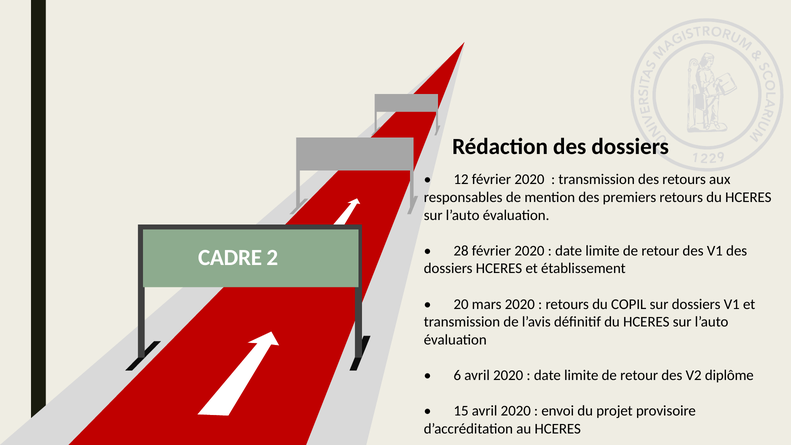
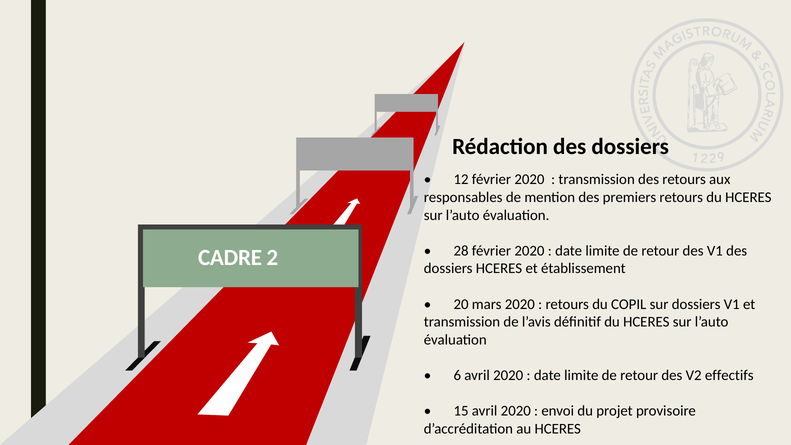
diplôme: diplôme -> effectifs
